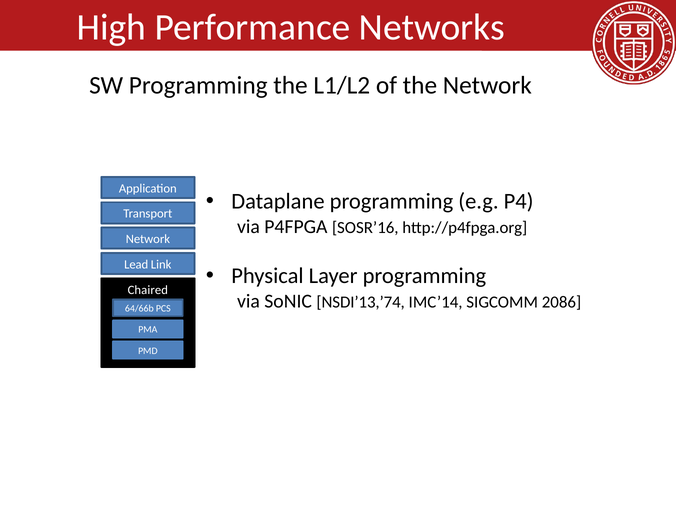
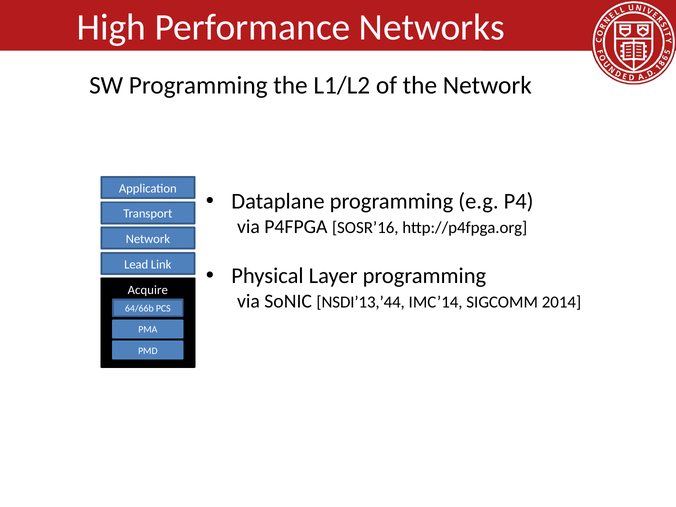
Chaired: Chaired -> Acquire
NSDI’13,’74: NSDI’13,’74 -> NSDI’13,’44
2086: 2086 -> 2014
